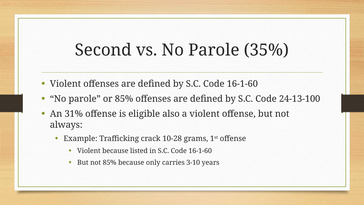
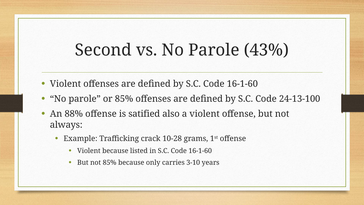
35%: 35% -> 43%
31%: 31% -> 88%
eligible: eligible -> satified
